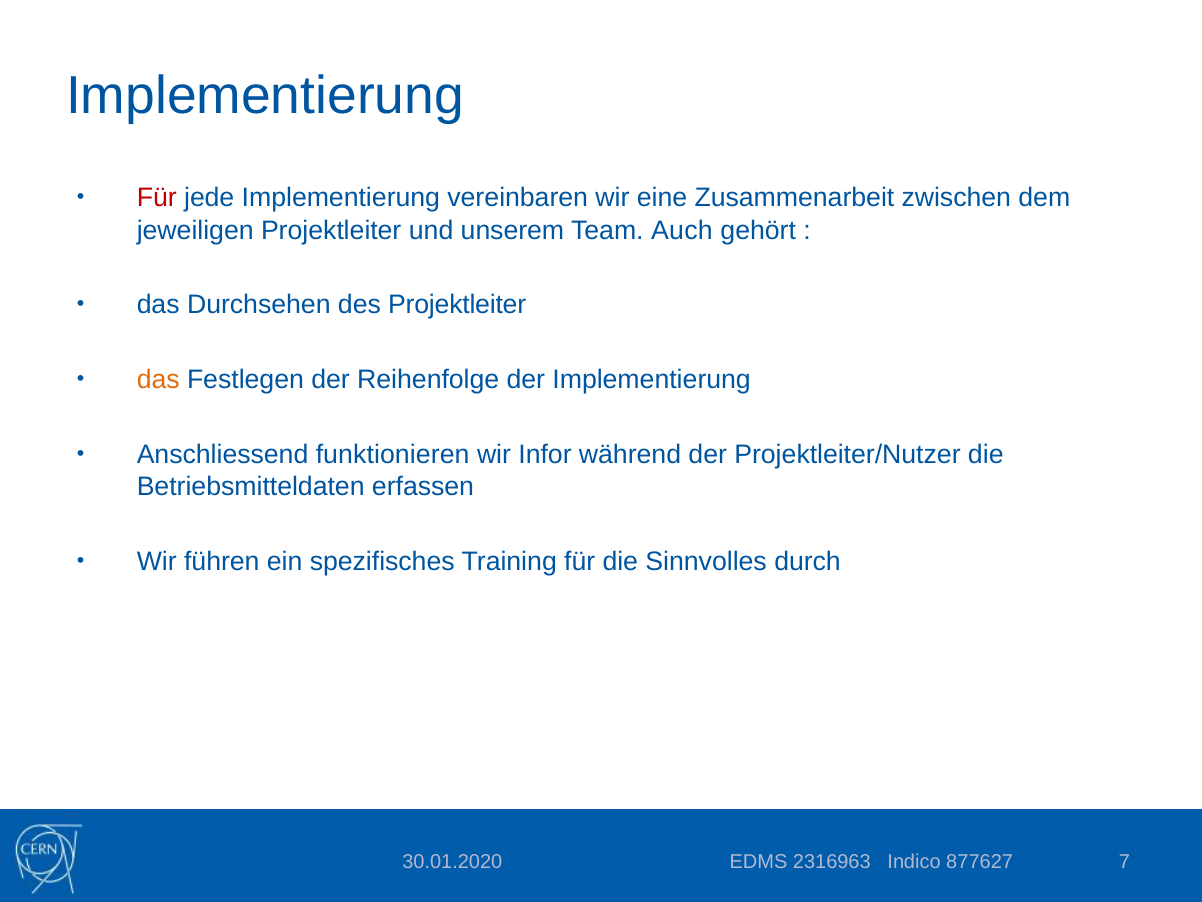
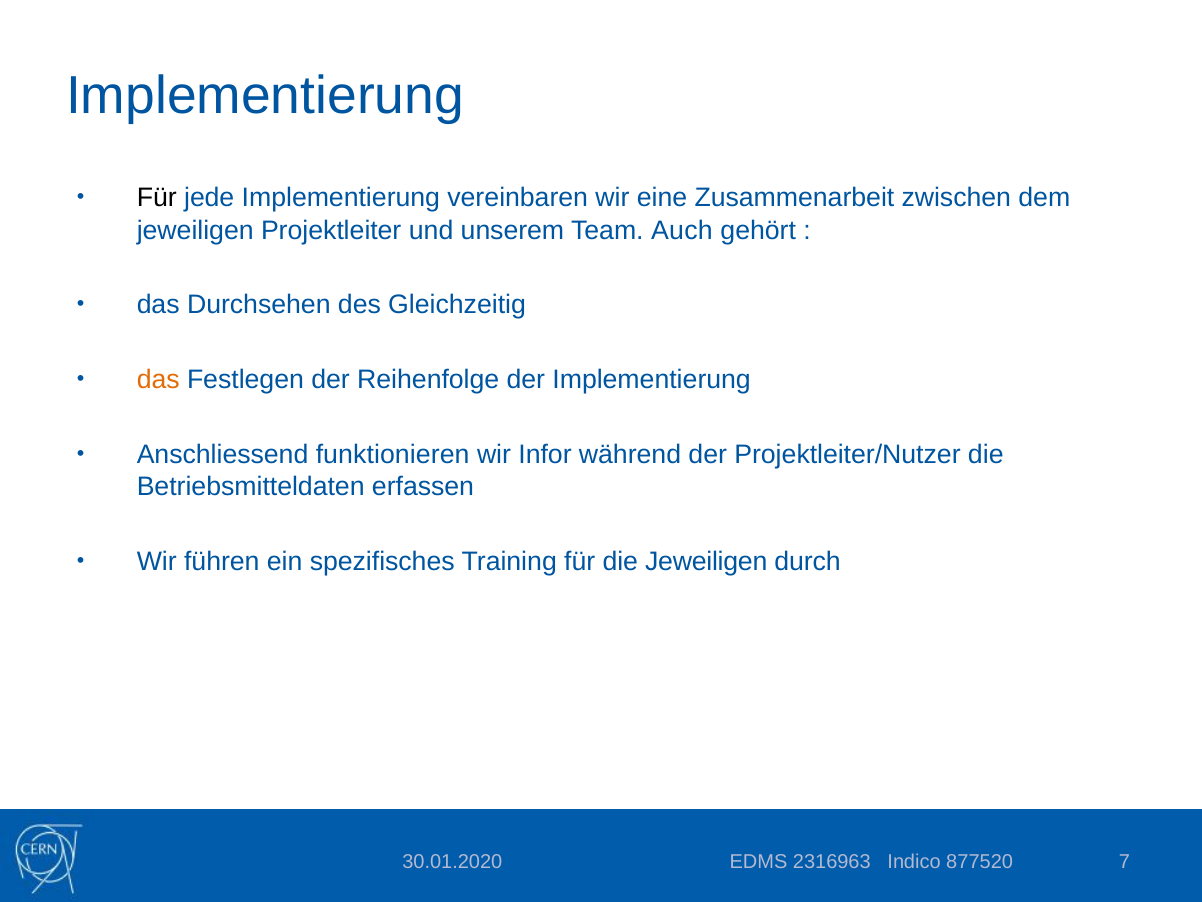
Für at (157, 198) colour: red -> black
des Projektleiter: Projektleiter -> Gleichzeitig
die Sinnvolles: Sinnvolles -> Jeweiligen
877627: 877627 -> 877520
